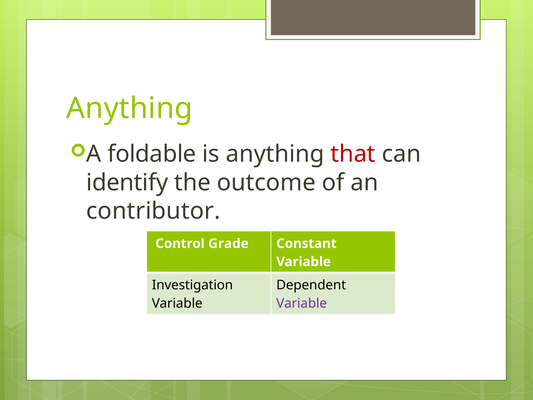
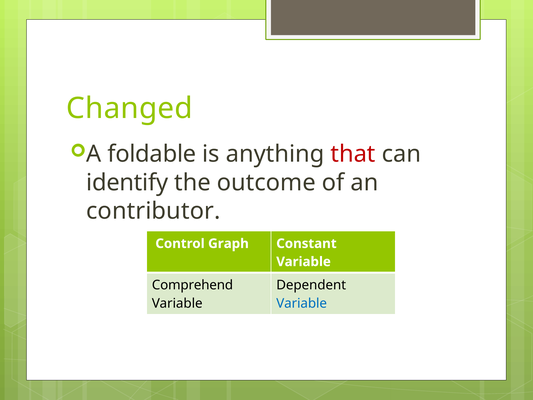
Anything at (129, 108): Anything -> Changed
Grade: Grade -> Graph
Investigation: Investigation -> Comprehend
Variable at (302, 303) colour: purple -> blue
